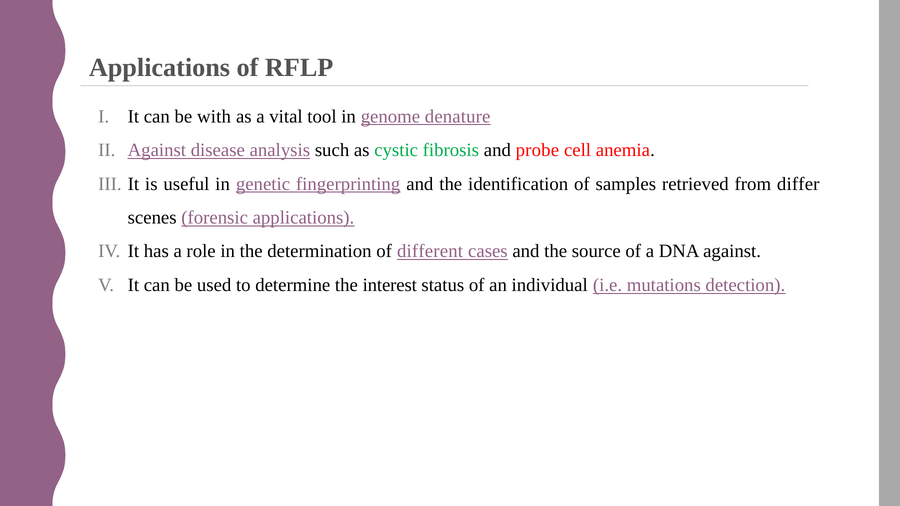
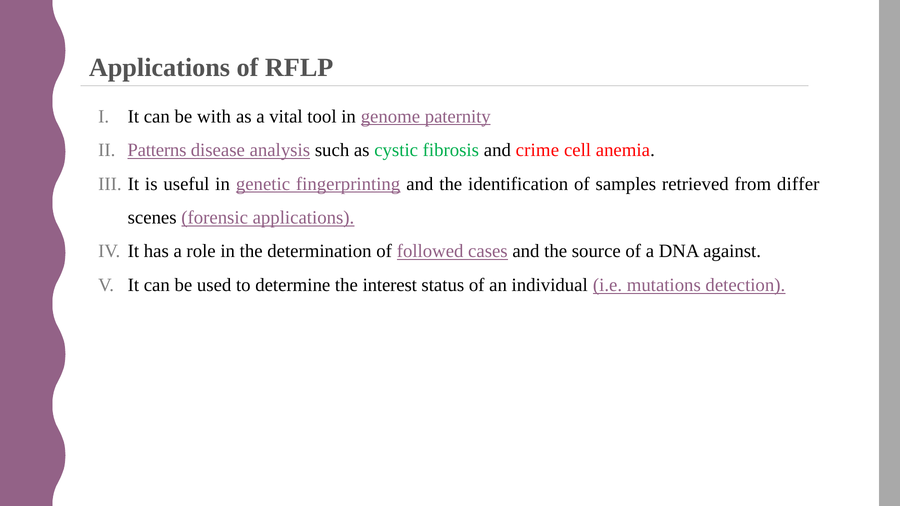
denature: denature -> paternity
Against at (157, 150): Against -> Patterns
probe: probe -> crime
different: different -> followed
